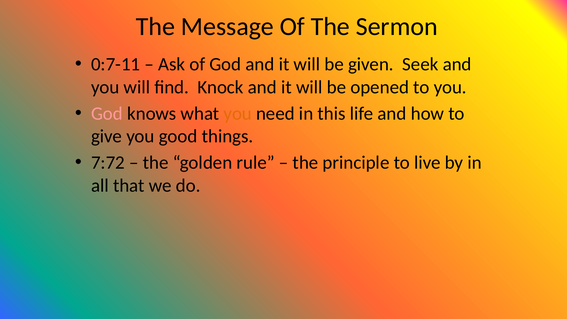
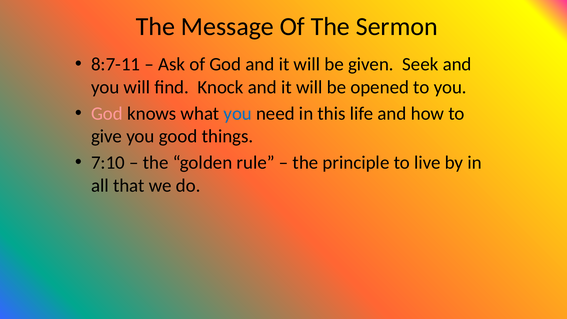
0:7-11: 0:7-11 -> 8:7-11
you at (238, 114) colour: orange -> blue
7:72: 7:72 -> 7:10
